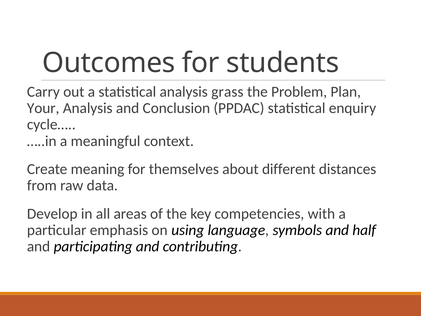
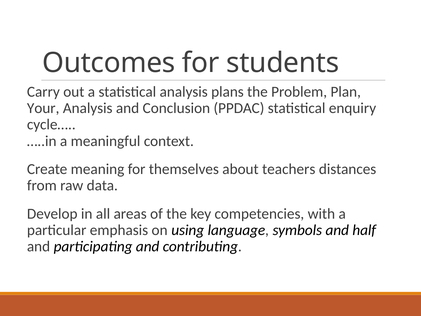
grass: grass -> plans
different: different -> teachers
